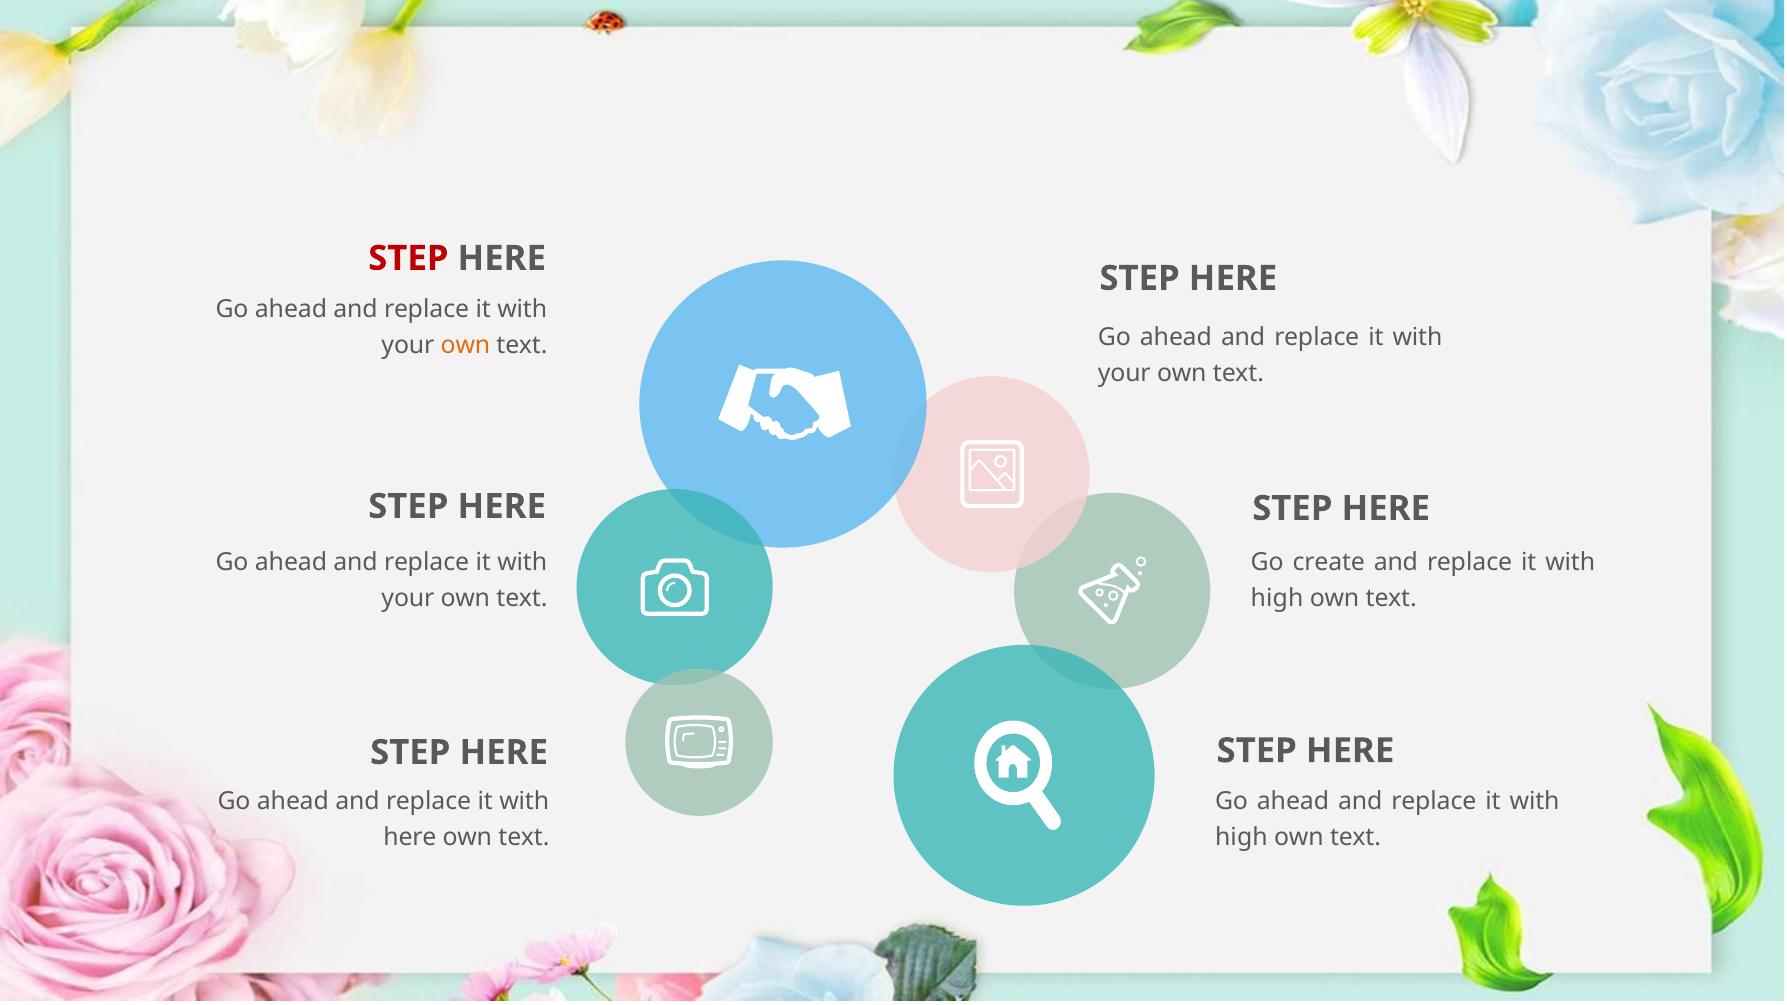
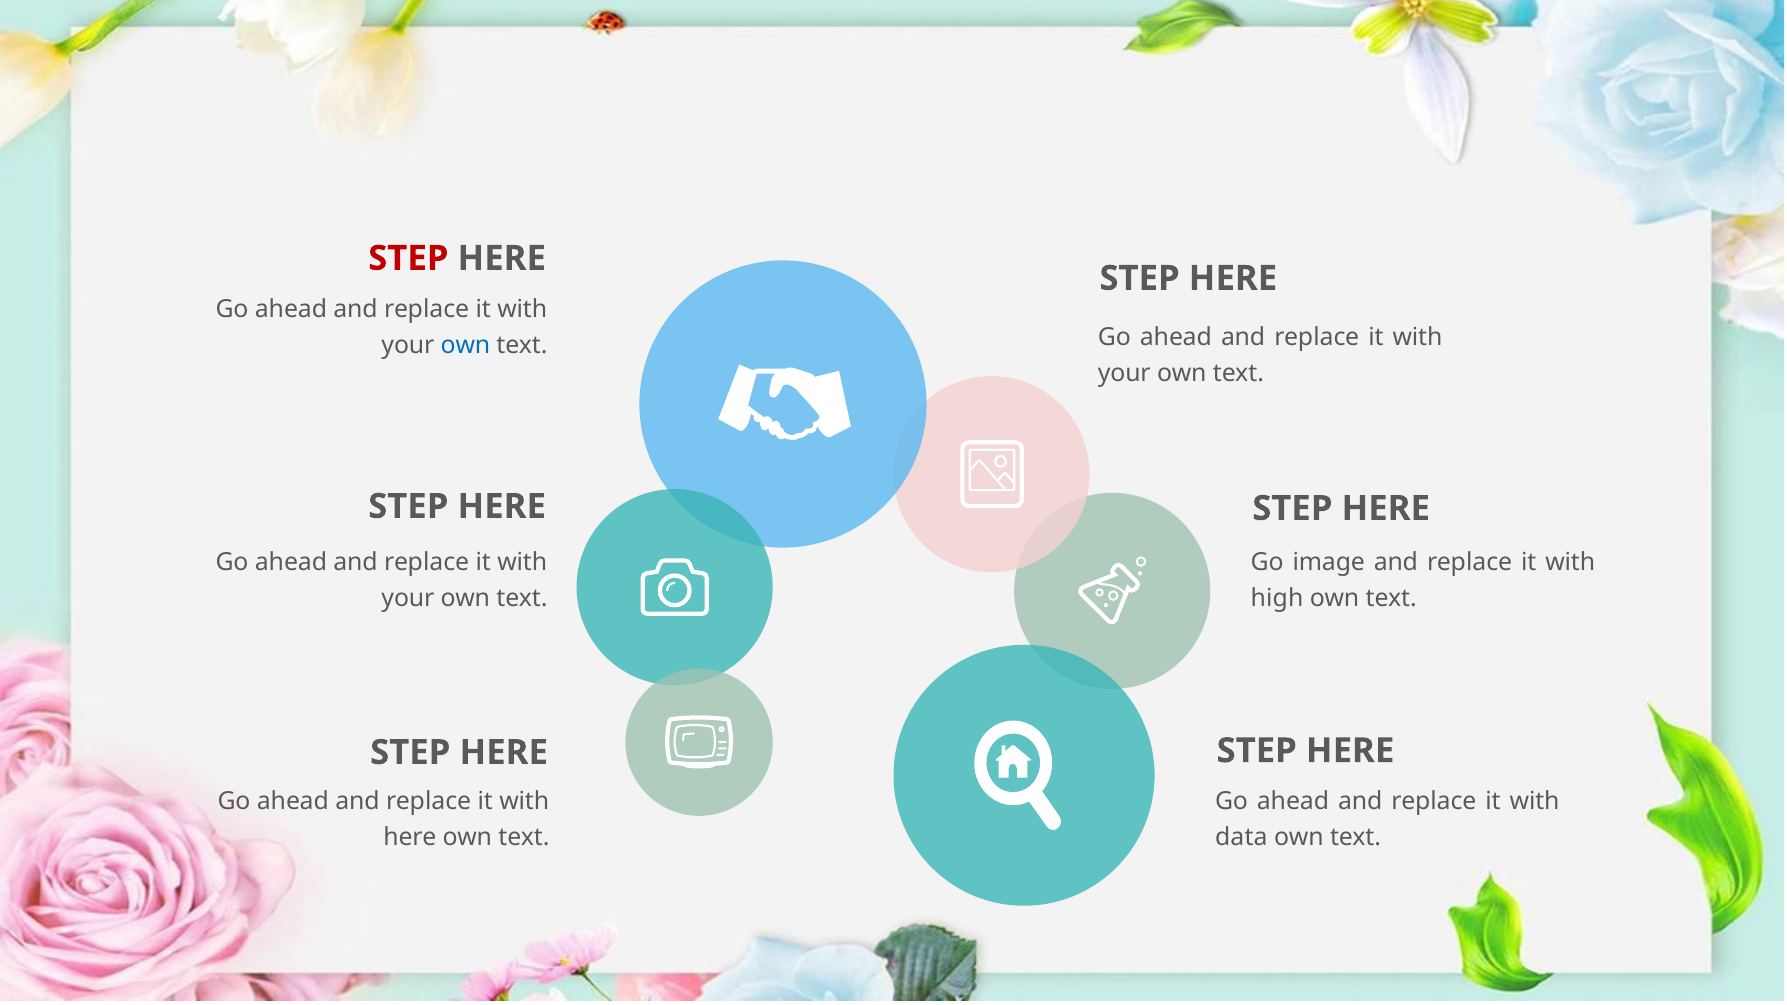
own at (465, 345) colour: orange -> blue
create: create -> image
high at (1241, 837): high -> data
